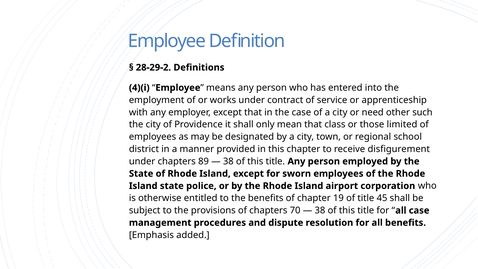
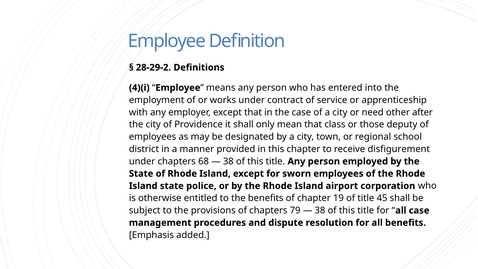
such: such -> after
limited: limited -> deputy
89: 89 -> 68
70: 70 -> 79
